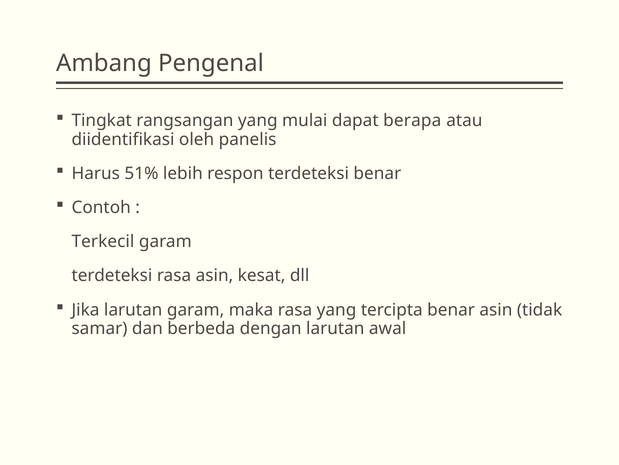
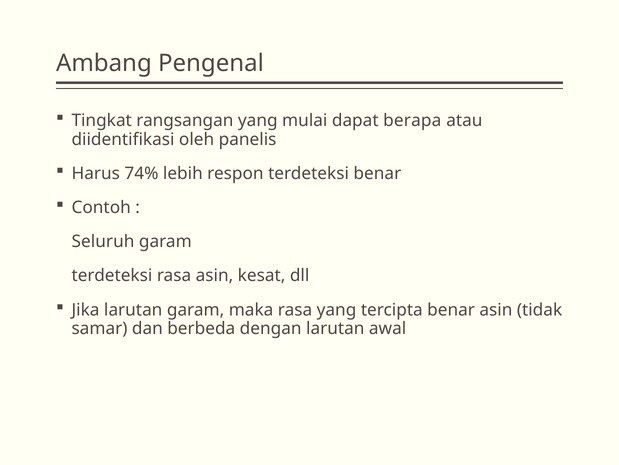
51%: 51% -> 74%
Terkecil: Terkecil -> Seluruh
